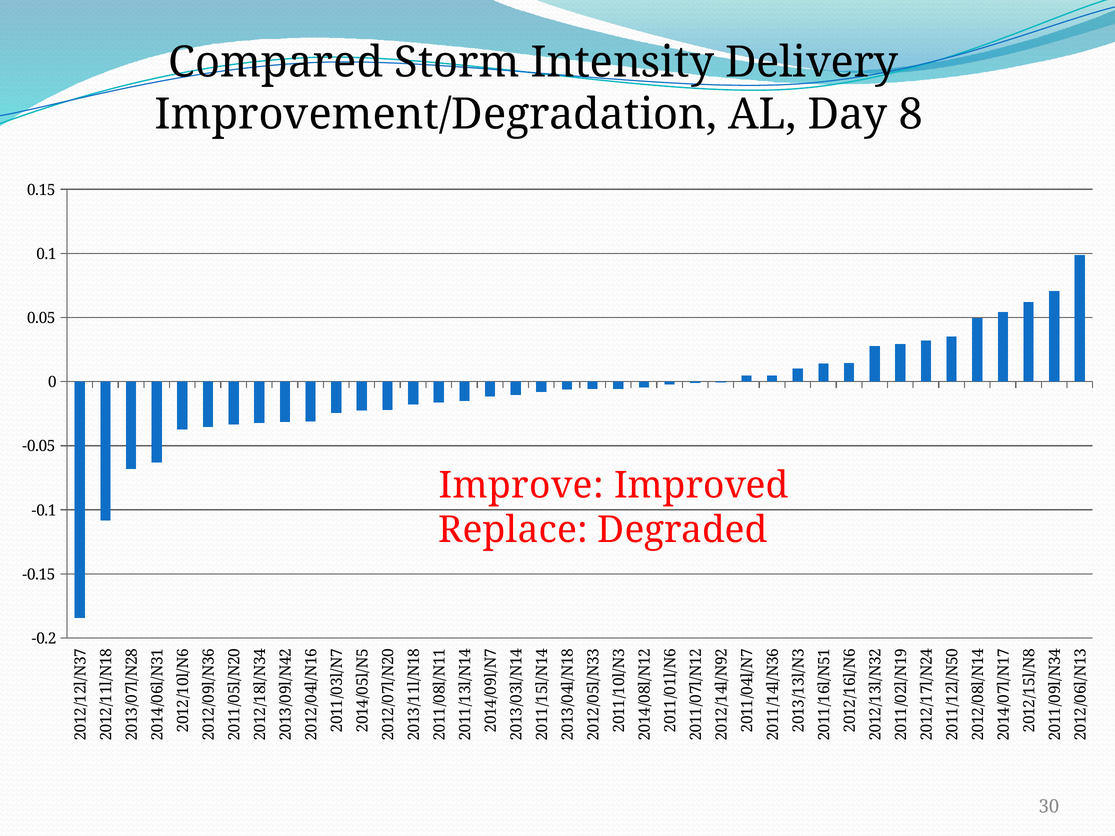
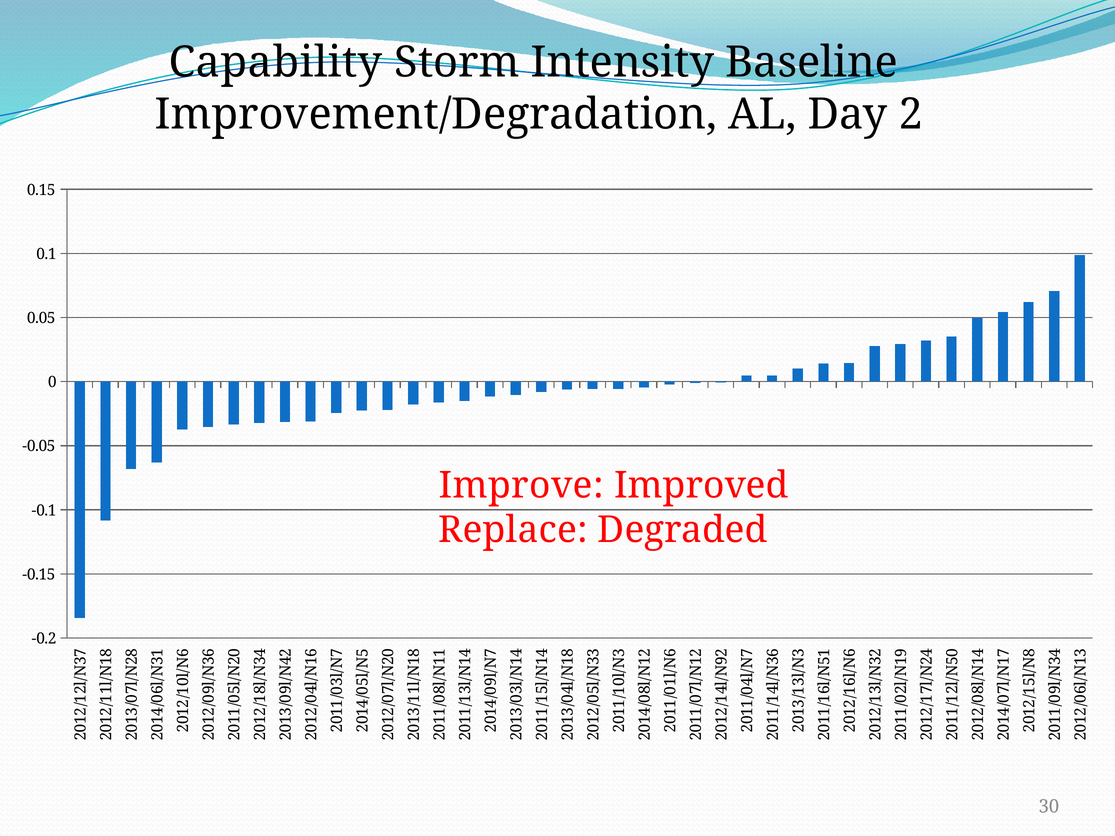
Compared: Compared -> Capability
Delivery: Delivery -> Baseline
Day 8: 8 -> 2
